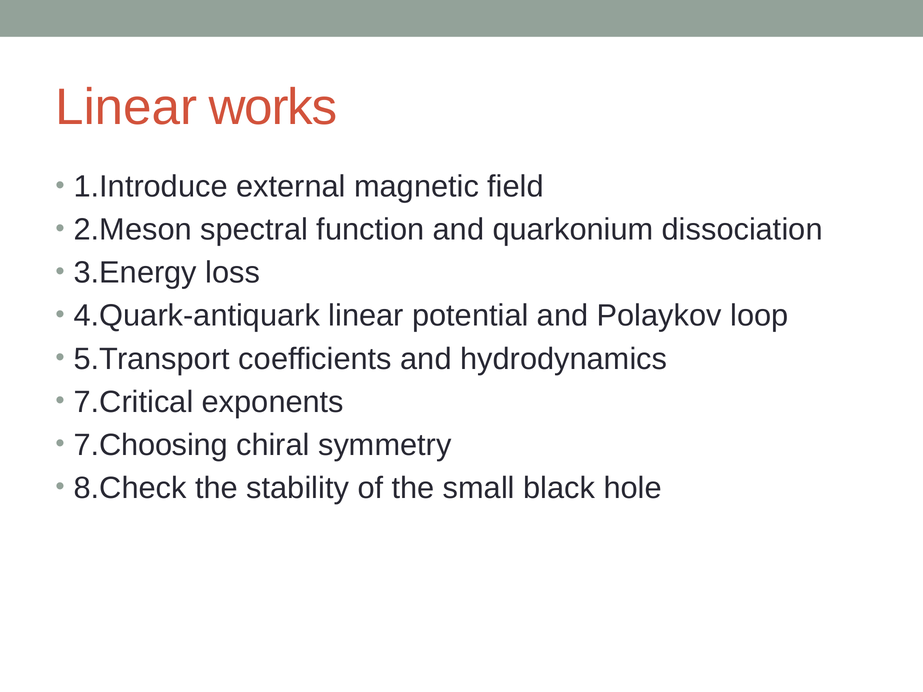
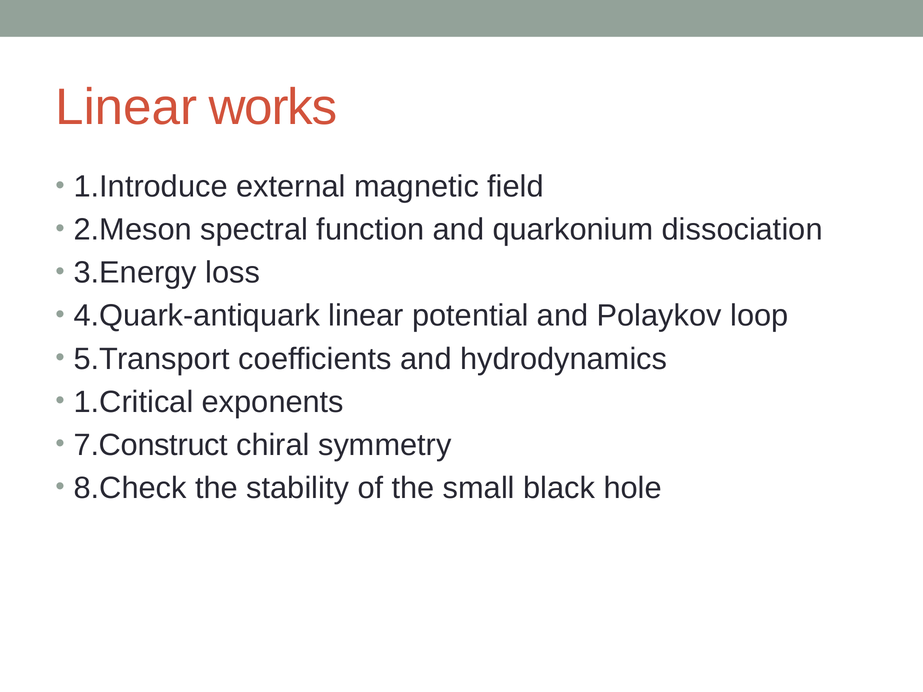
7.Critical: 7.Critical -> 1.Critical
7.Choosing: 7.Choosing -> 7.Construct
